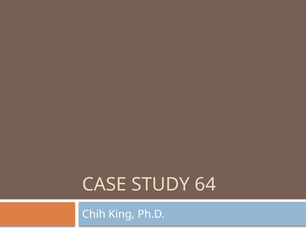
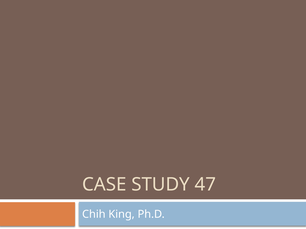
64: 64 -> 47
